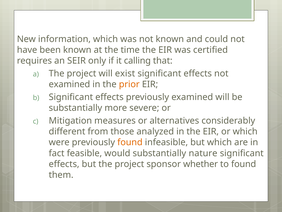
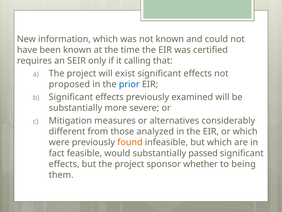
examined at (69, 84): examined -> proposed
prior colour: orange -> blue
nature: nature -> passed
to found: found -> being
